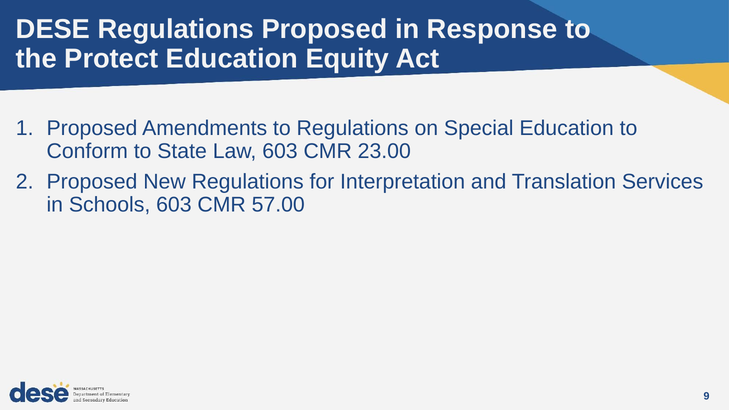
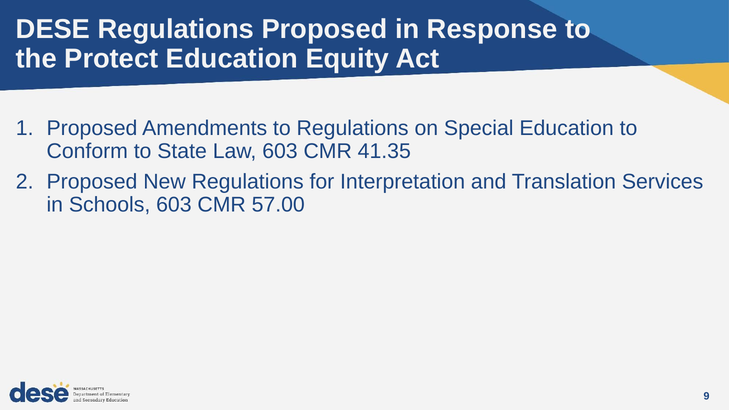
23.00: 23.00 -> 41.35
